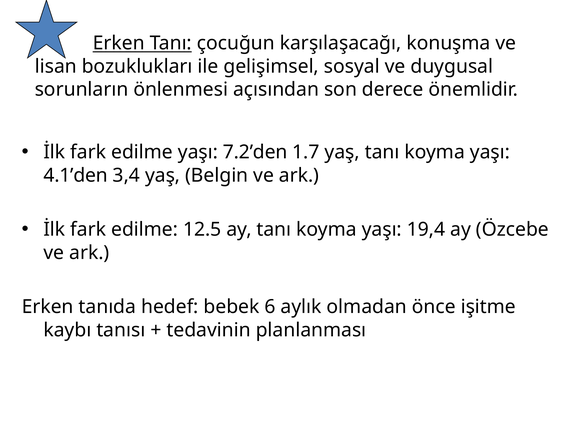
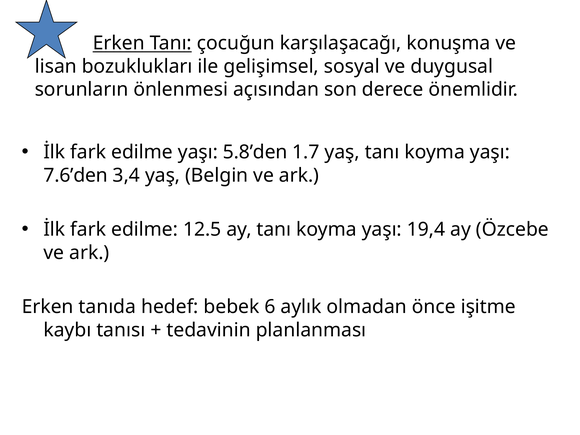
7.2’den: 7.2’den -> 5.8’den
4.1’den: 4.1’den -> 7.6’den
